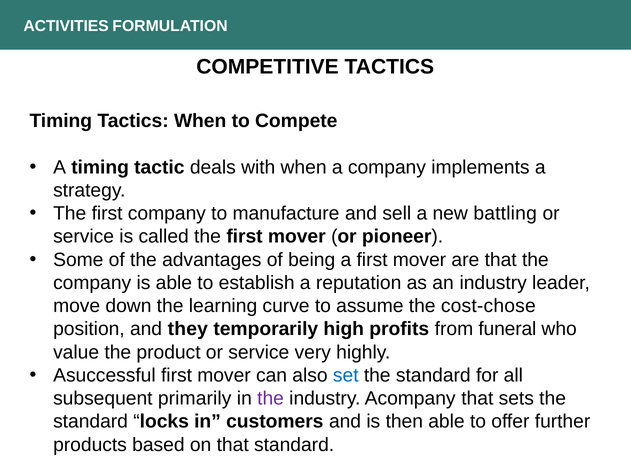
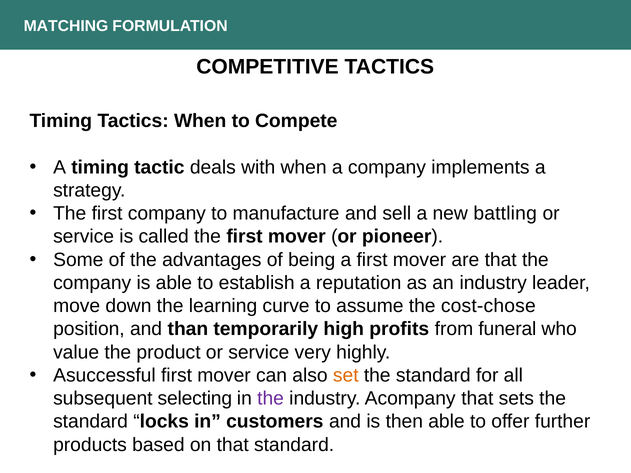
ACTIVITIES: ACTIVITIES -> MATCHING
they: they -> than
set colour: blue -> orange
primarily: primarily -> selecting
